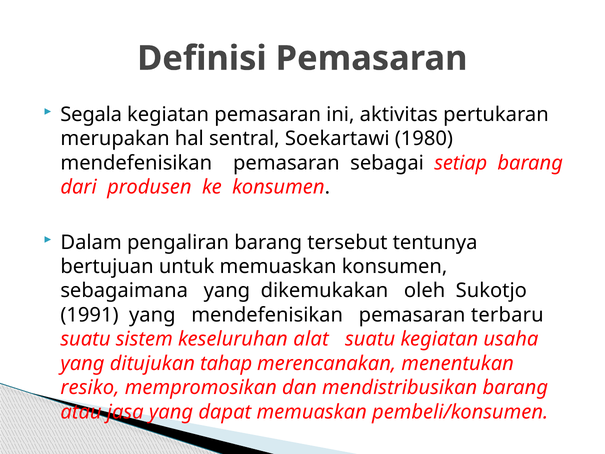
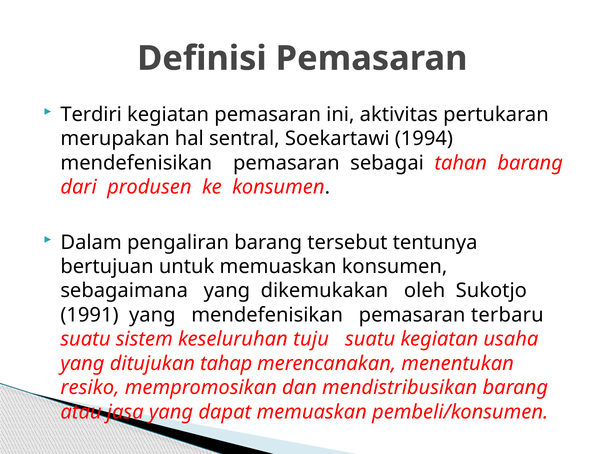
Segala: Segala -> Terdiri
1980: 1980 -> 1994
setiap: setiap -> tahan
alat: alat -> tuju
